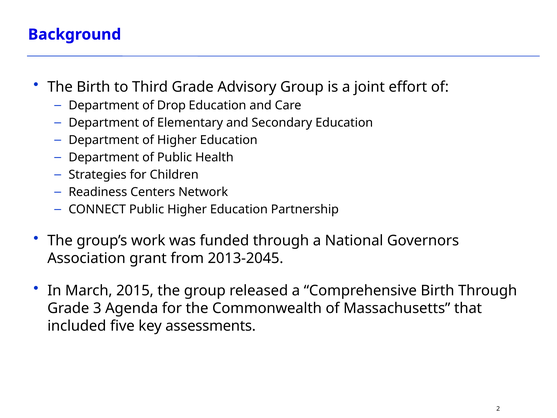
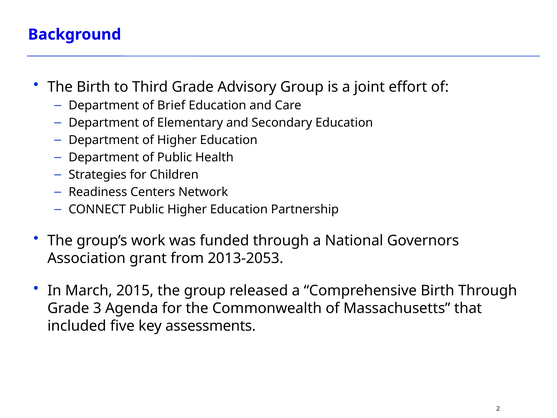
Drop: Drop -> Brief
2013-2045: 2013-2045 -> 2013-2053
